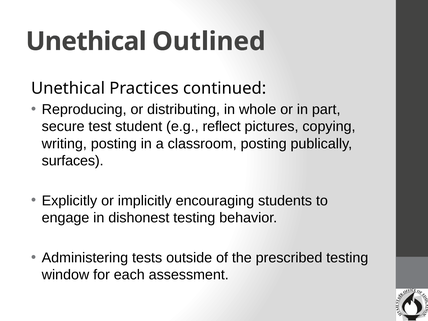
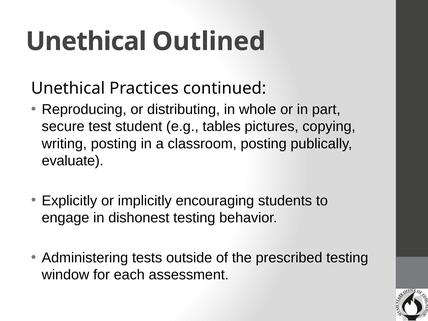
reflect: reflect -> tables
surfaces: surfaces -> evaluate
